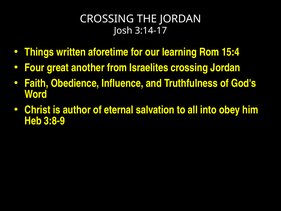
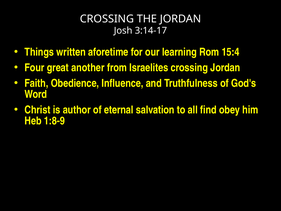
into: into -> find
3:8-9: 3:8-9 -> 1:8-9
